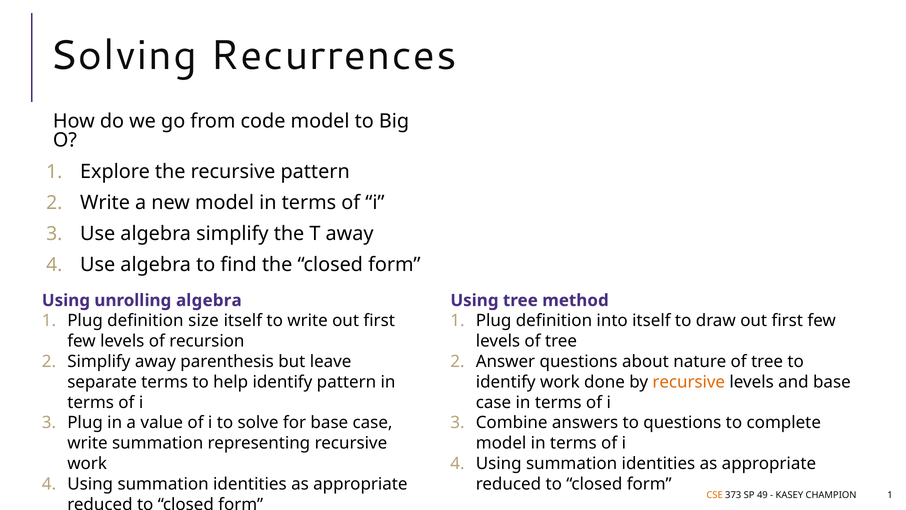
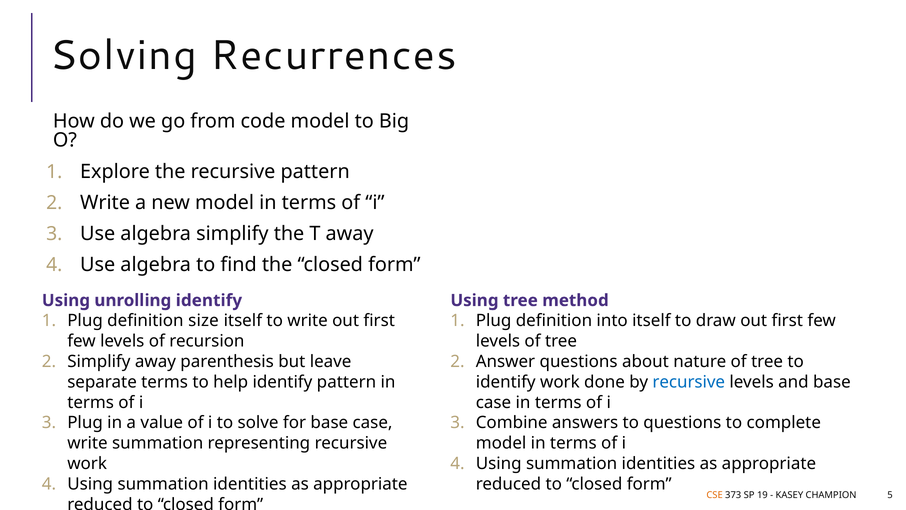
unrolling algebra: algebra -> identify
recursive at (689, 382) colour: orange -> blue
49: 49 -> 19
CHAMPION 1: 1 -> 5
